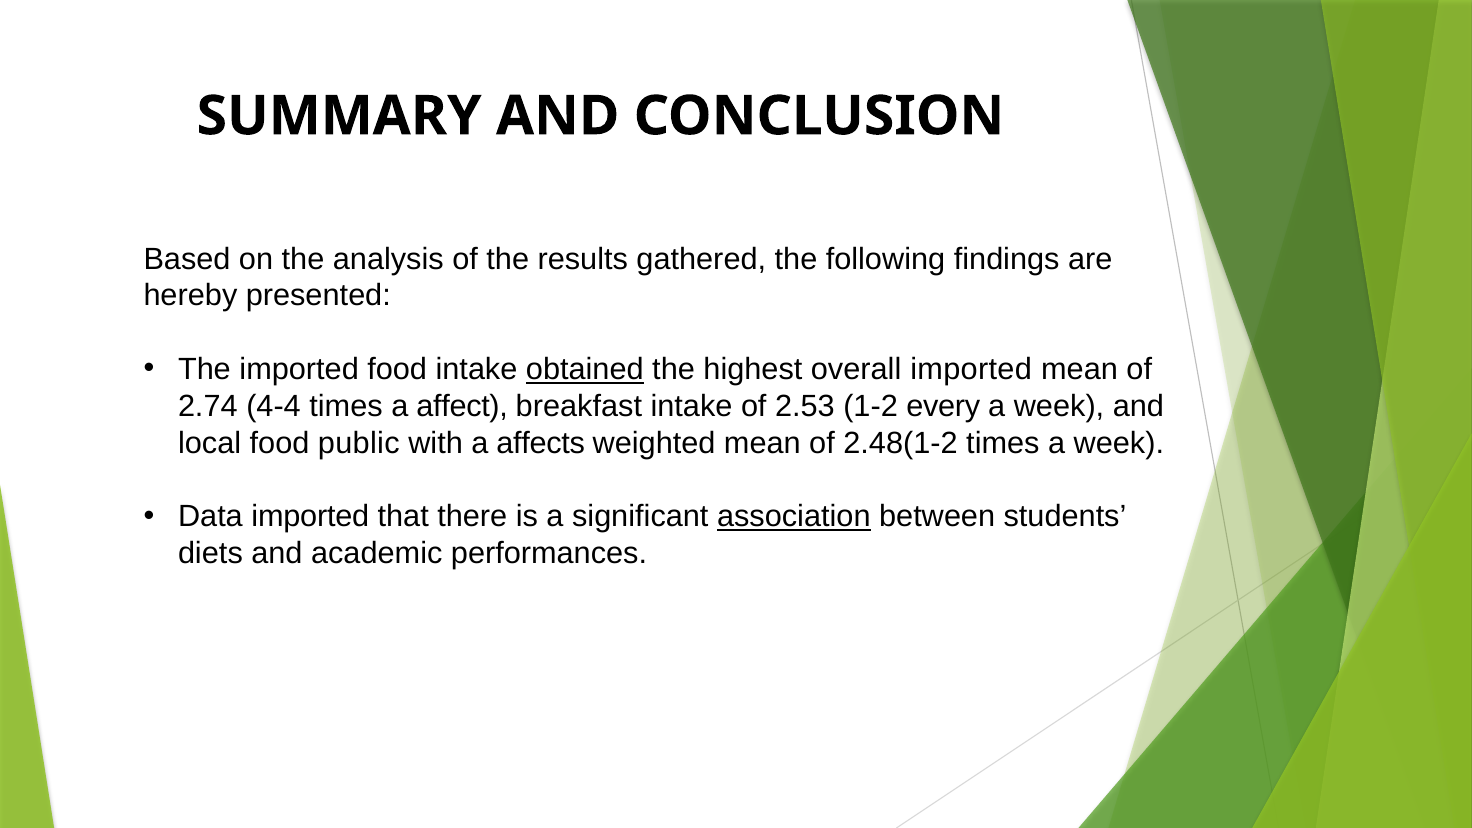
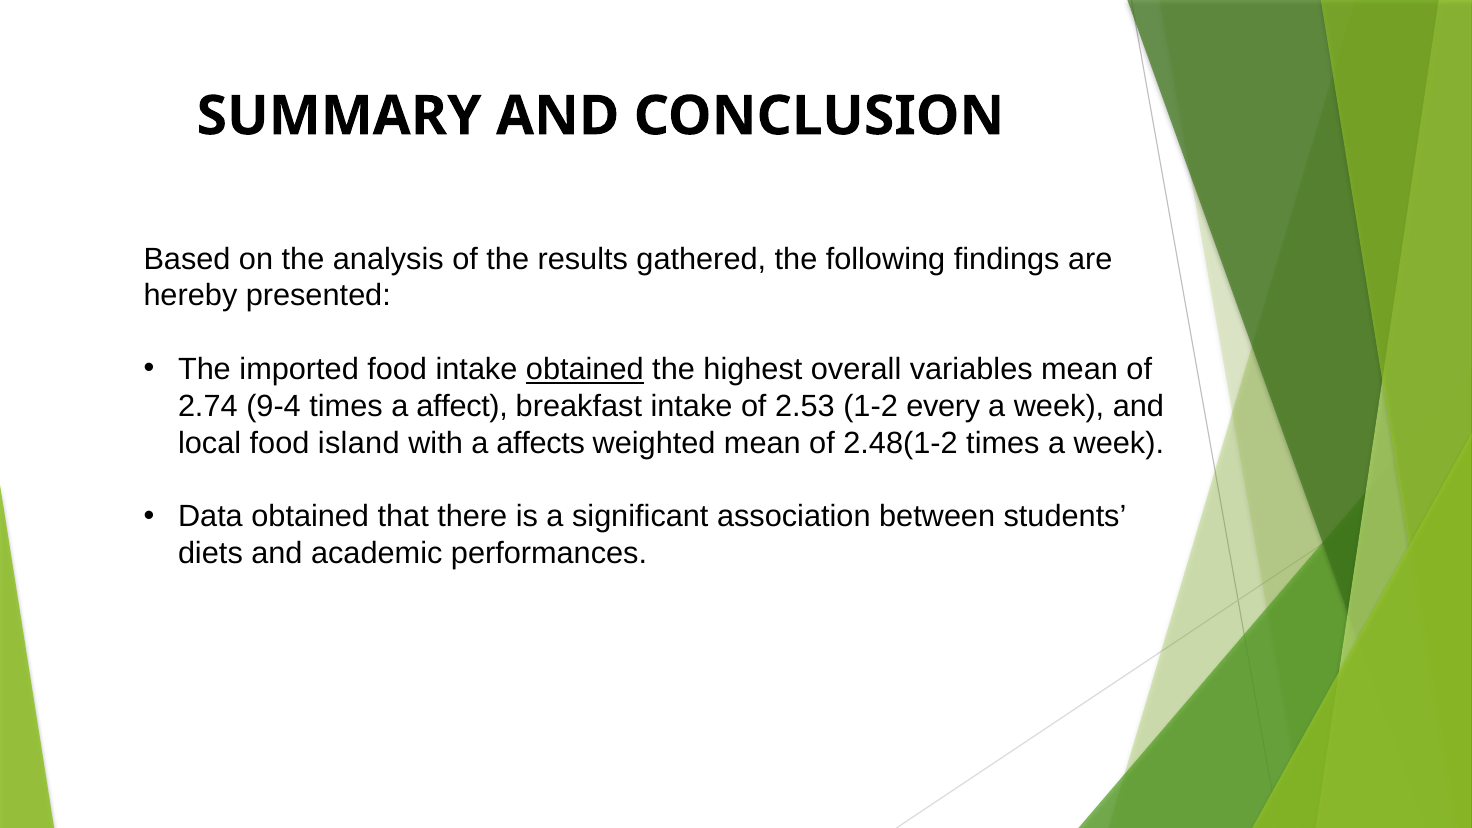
overall imported: imported -> variables
4-4: 4-4 -> 9-4
public: public -> island
Data imported: imported -> obtained
association underline: present -> none
